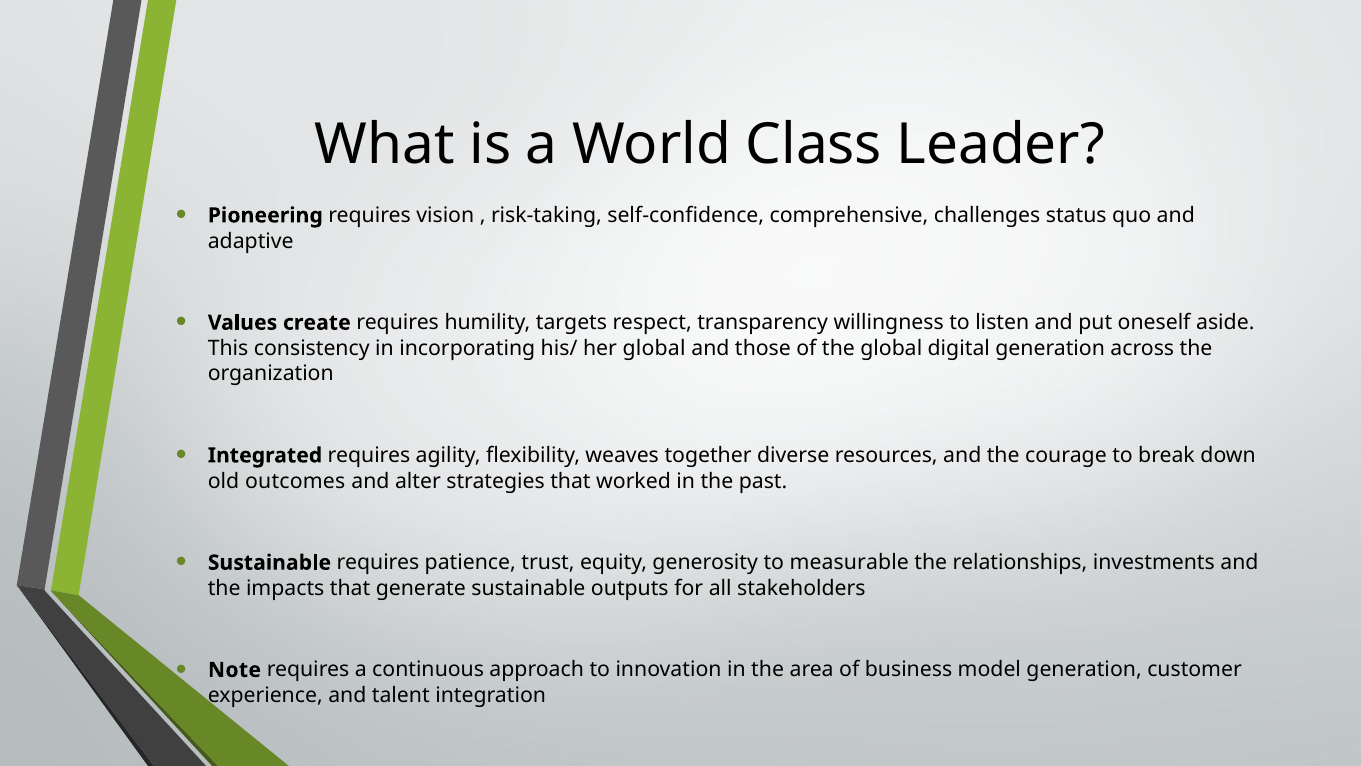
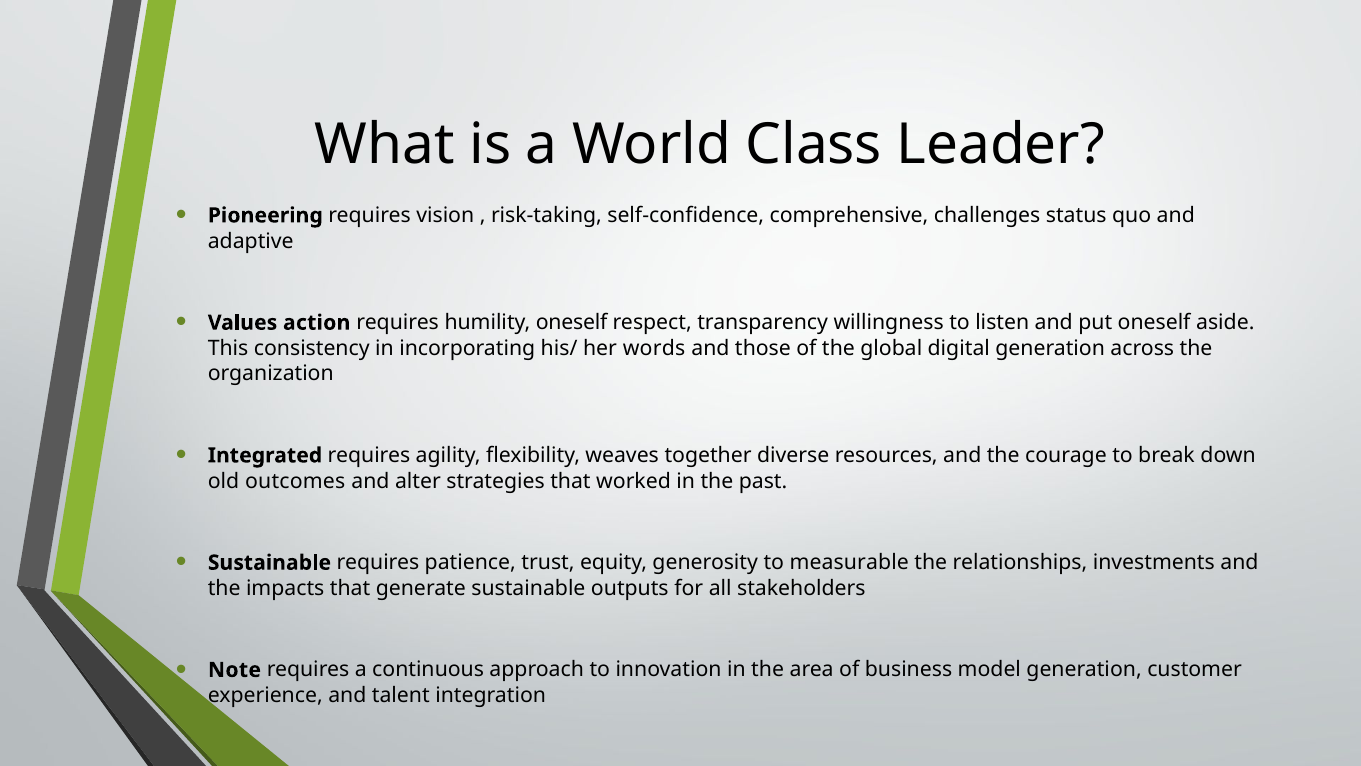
create: create -> action
humility targets: targets -> oneself
her global: global -> words
